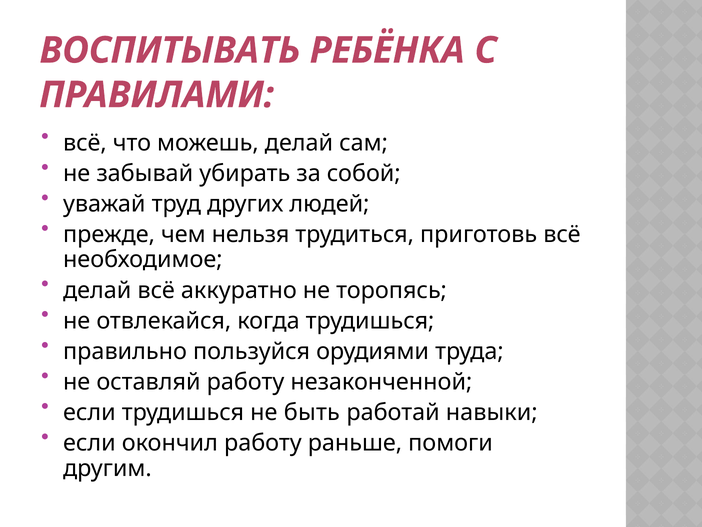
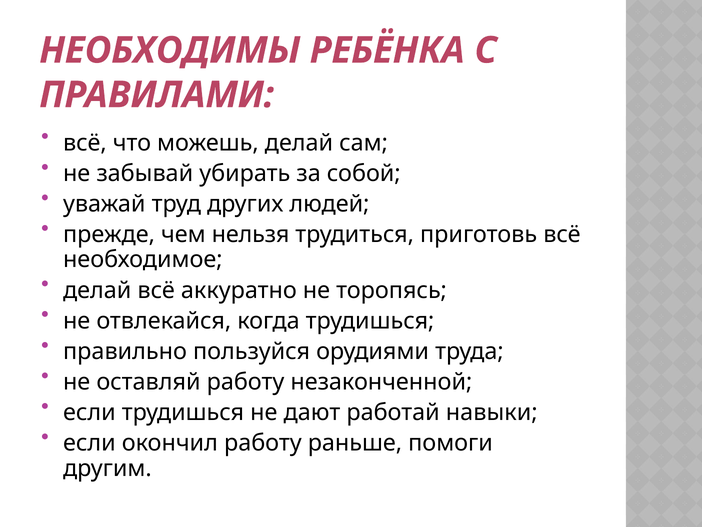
ВОСПИТЫВАТЬ: ВОСПИТЫВАТЬ -> НЕОБХОДИМЫ
быть: быть -> дают
